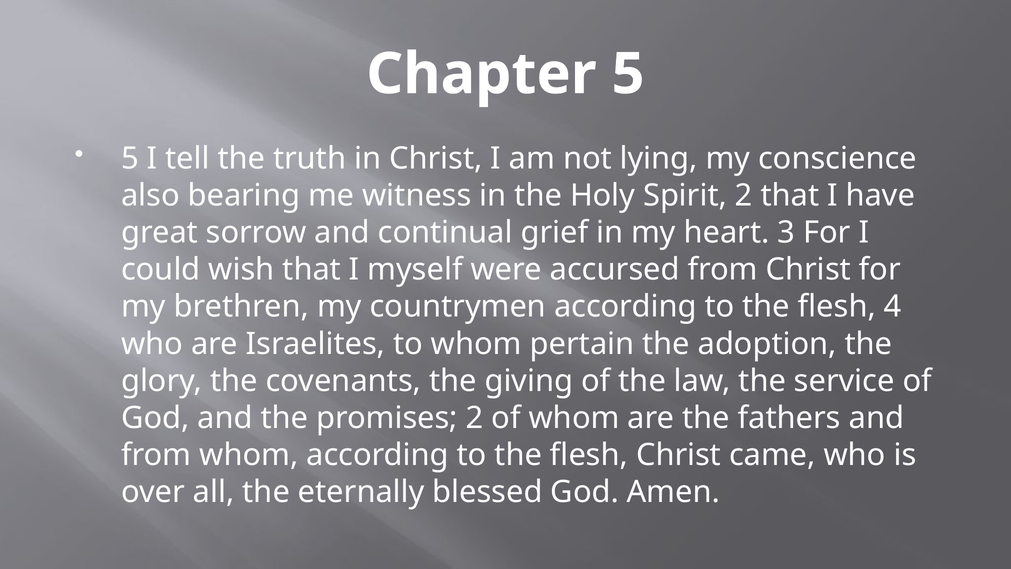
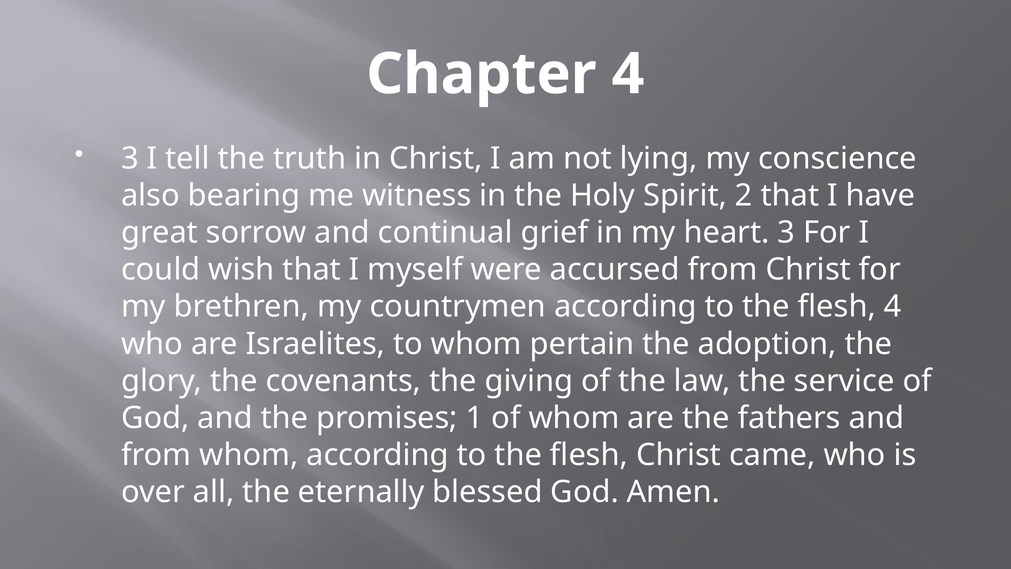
Chapter 5: 5 -> 4
5 at (130, 158): 5 -> 3
promises 2: 2 -> 1
